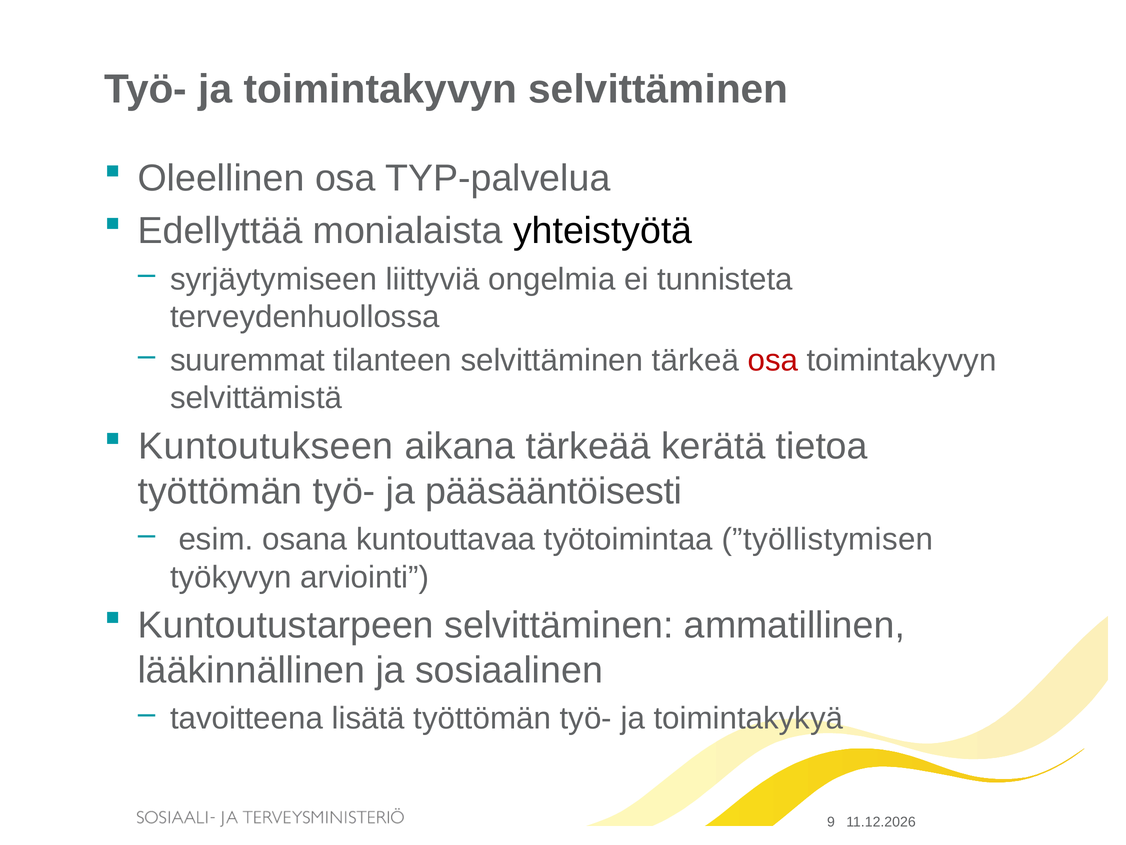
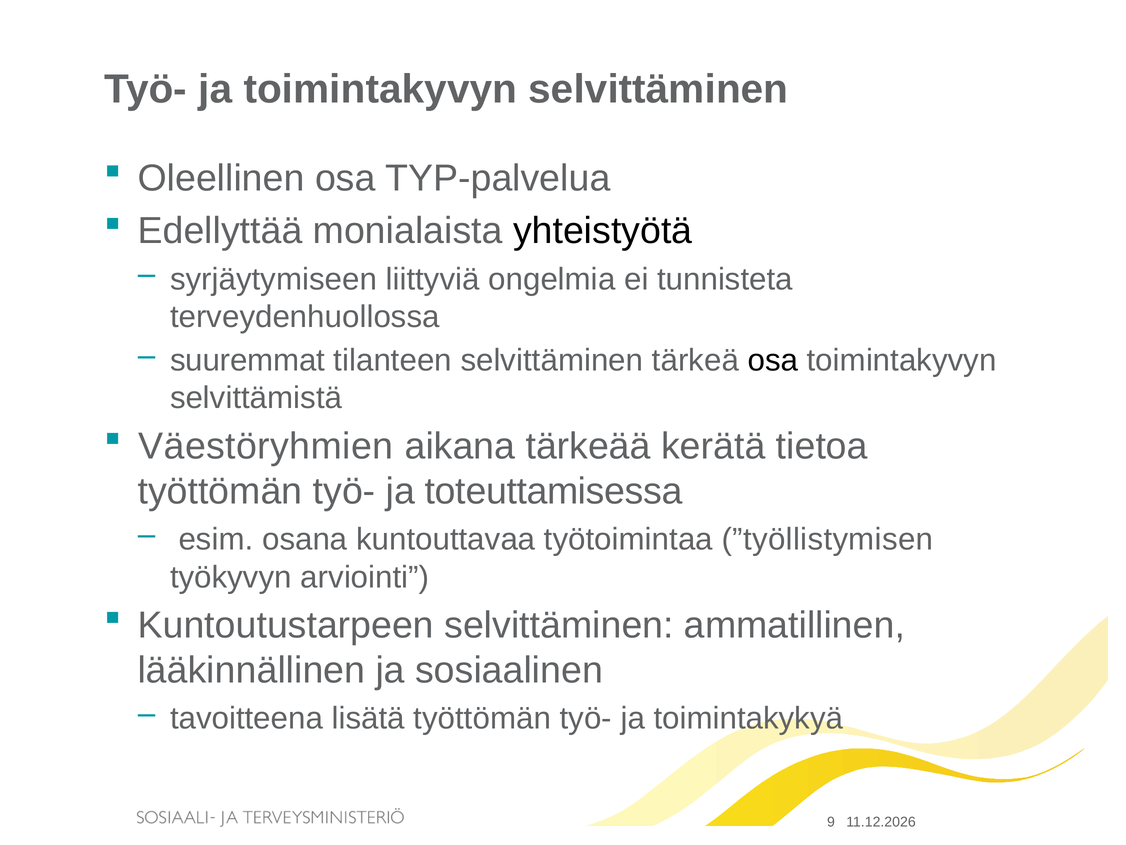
osa at (773, 360) colour: red -> black
Kuntoutukseen: Kuntoutukseen -> Väestöryhmien
pääsääntöisesti: pääsääntöisesti -> toteuttamisessa
